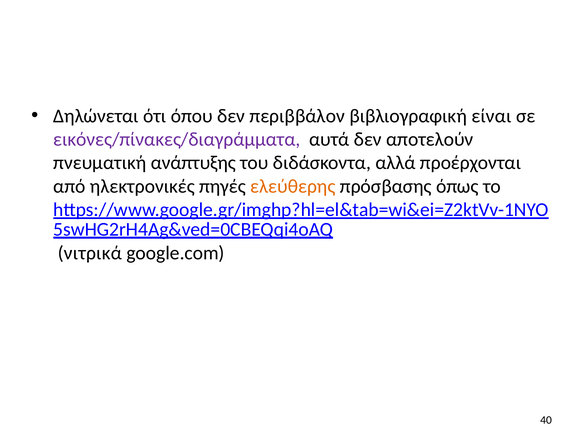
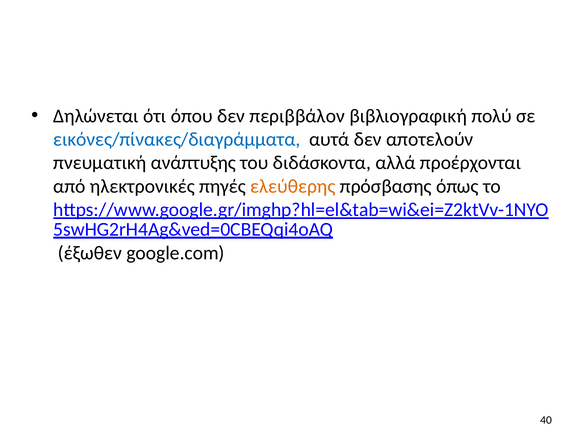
είναι: είναι -> πολύ
εικόνες/πίνακες/διαγράμματα colour: purple -> blue
νιτρικά: νιτρικά -> έξωθεν
